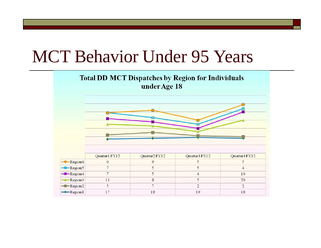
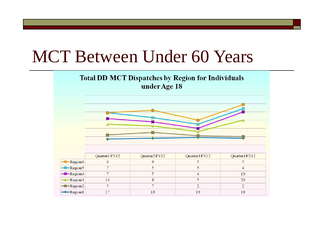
Behavior: Behavior -> Between
95: 95 -> 60
